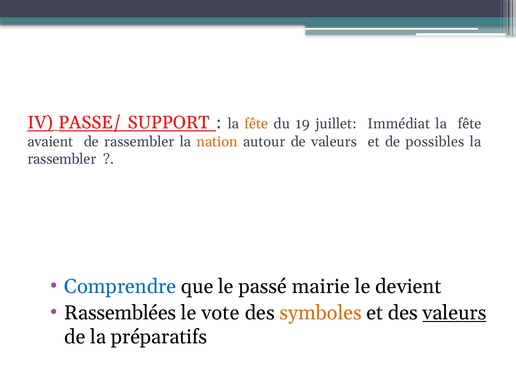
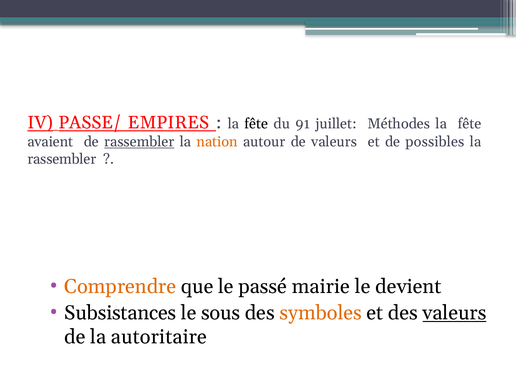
SUPPORT: SUPPORT -> EMPIRES
fête at (256, 124) colour: orange -> black
19: 19 -> 91
Immédiat: Immédiat -> Méthodes
rassembler at (139, 142) underline: none -> present
Comprendre colour: blue -> orange
Rassemblées: Rassemblées -> Subsistances
vote: vote -> sous
préparatifs: préparatifs -> autoritaire
